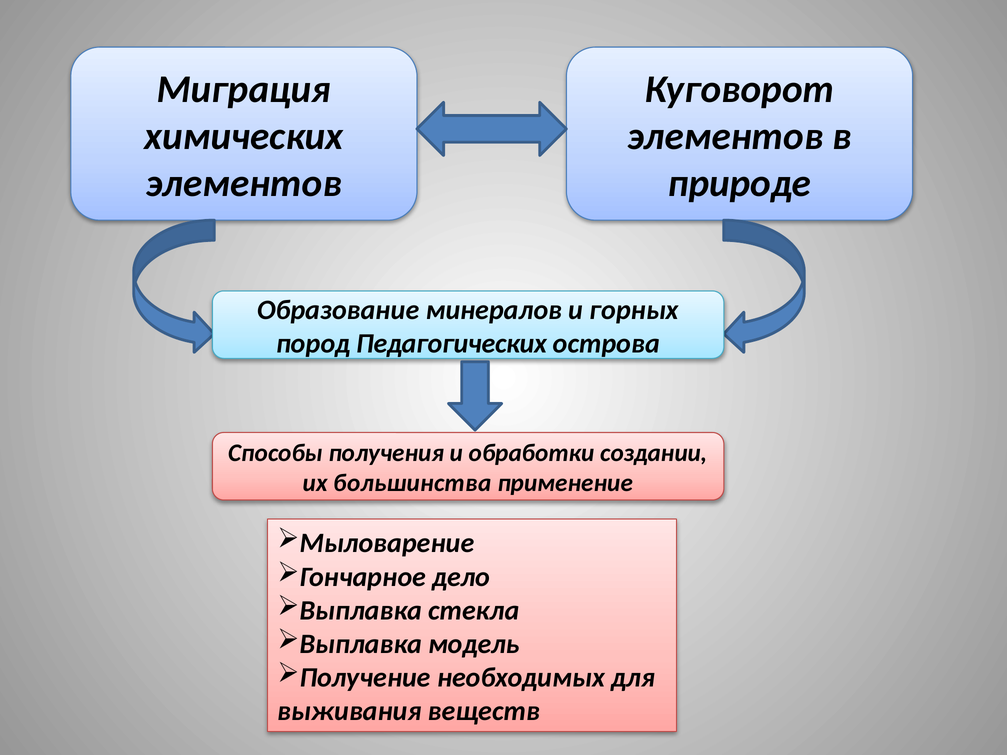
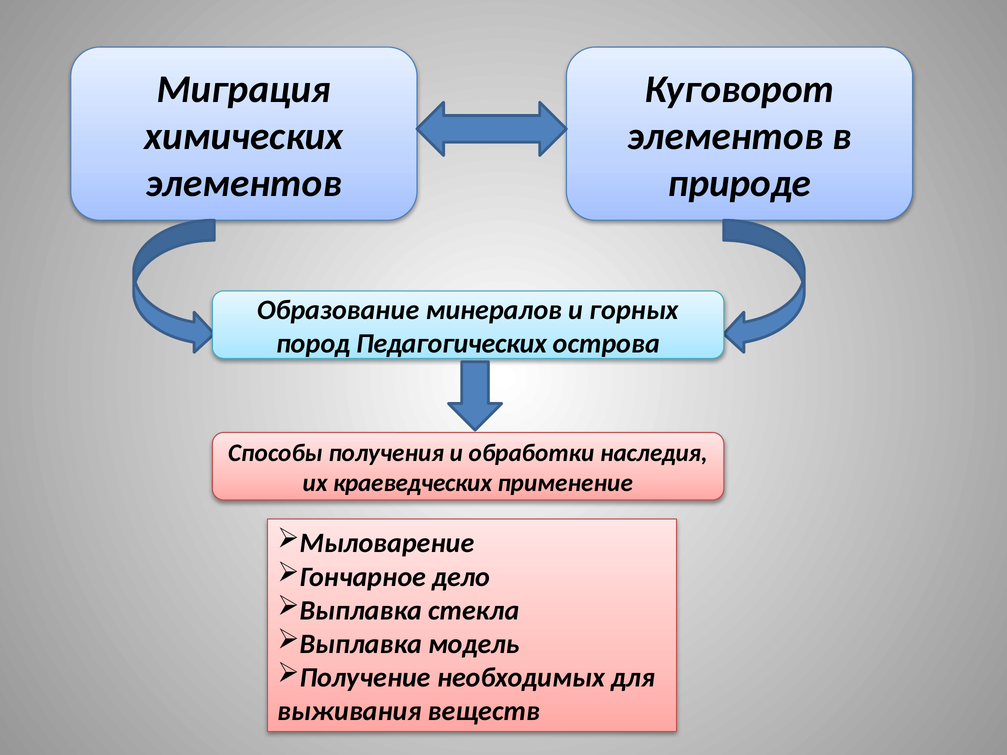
создании: создании -> наследия
большинства: большинства -> краеведческих
